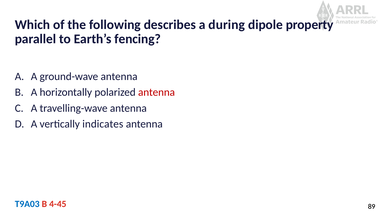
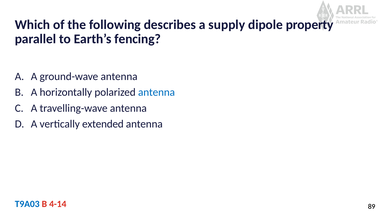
during: during -> supply
antenna at (157, 92) colour: red -> blue
indicates: indicates -> extended
4-45: 4-45 -> 4-14
